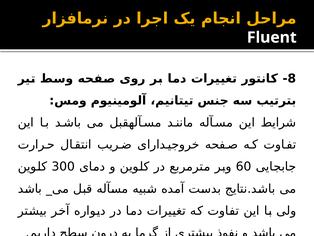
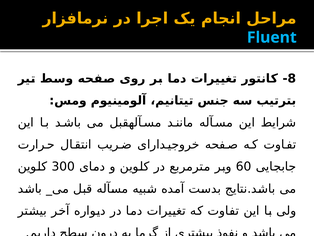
Fluent colour: white -> light blue
